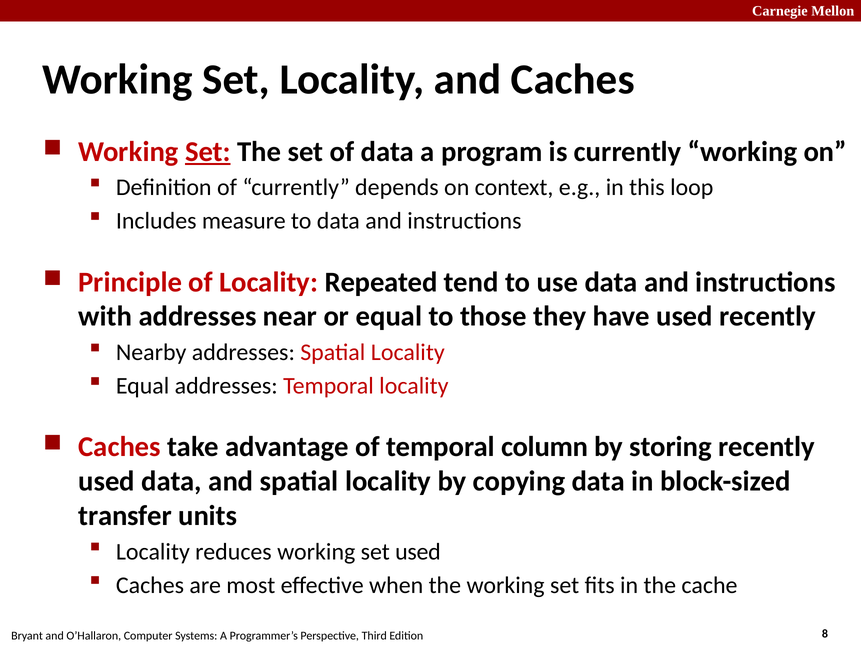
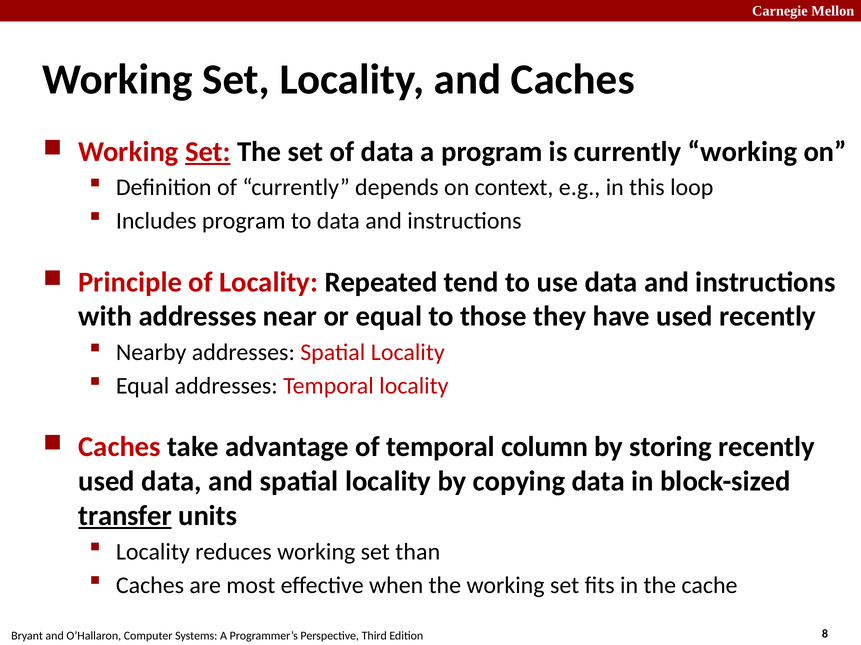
Includes measure: measure -> program
transfer underline: none -> present
set used: used -> than
